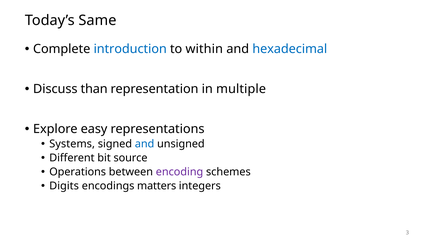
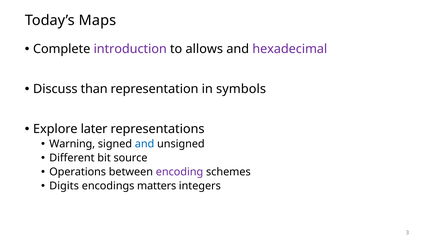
Same: Same -> Maps
introduction colour: blue -> purple
within: within -> allows
hexadecimal colour: blue -> purple
multiple: multiple -> symbols
easy: easy -> later
Systems: Systems -> Warning
